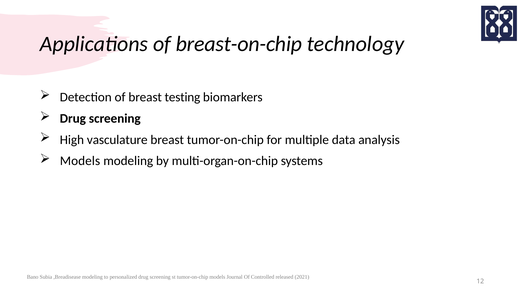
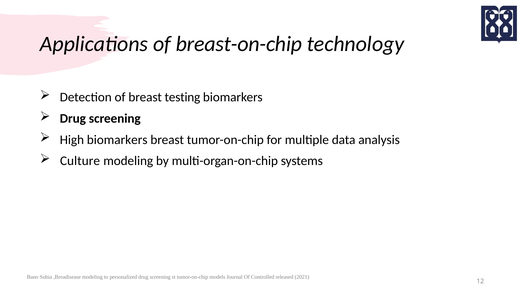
High vasculature: vasculature -> biomarkers
Models at (80, 161): Models -> Culture
